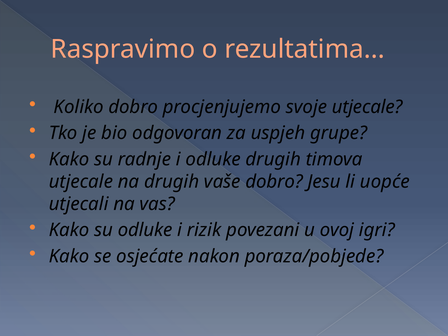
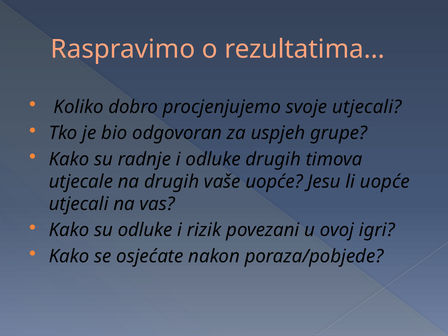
svoje utjecale: utjecale -> utjecali
vaše dobro: dobro -> uopće
